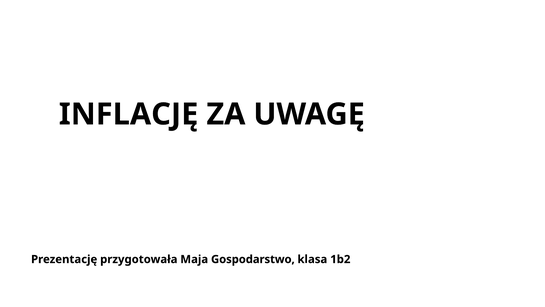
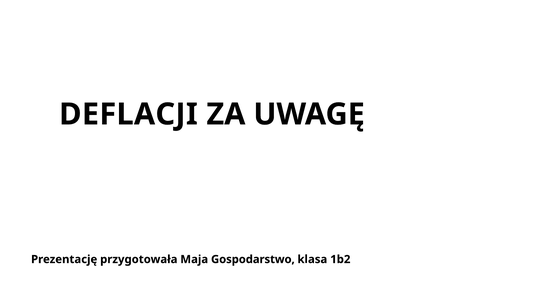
INFLACJĘ: INFLACJĘ -> DEFLACJI
